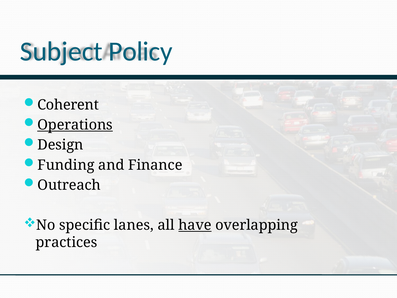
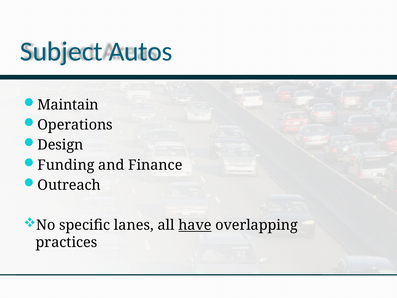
Policy: Policy -> Autos
Coherent: Coherent -> Maintain
Operations underline: present -> none
